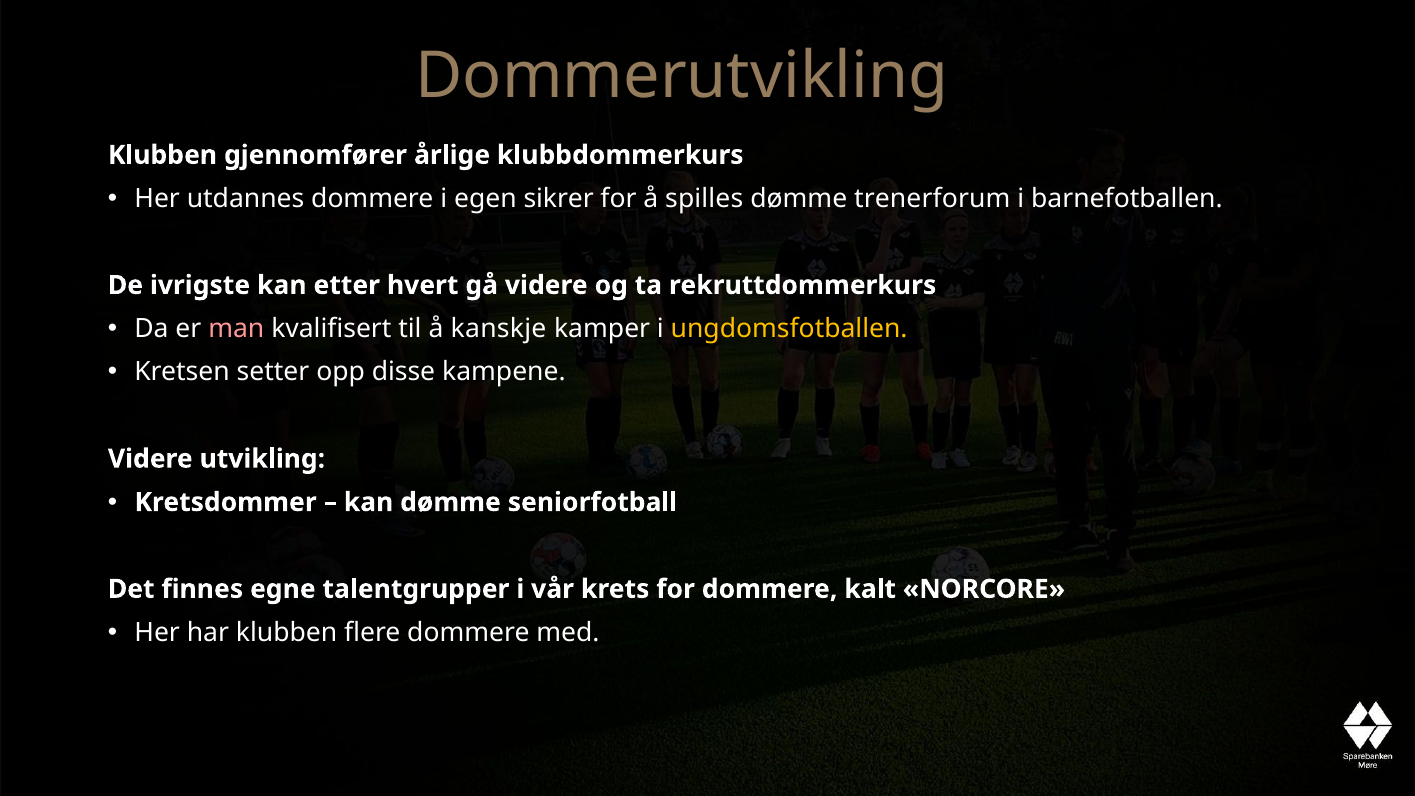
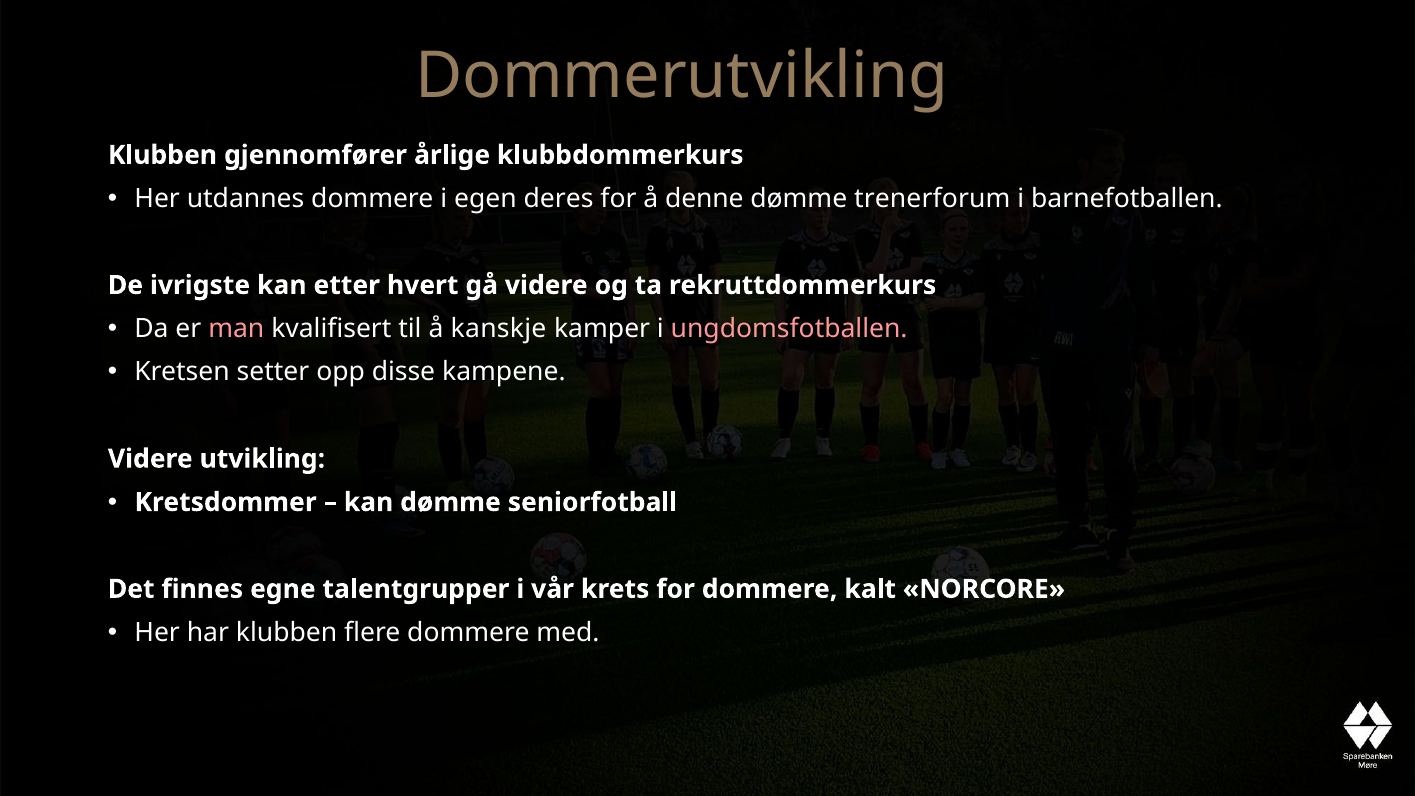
sikrer: sikrer -> deres
spilles: spilles -> denne
ungdomsfotballen colour: yellow -> pink
